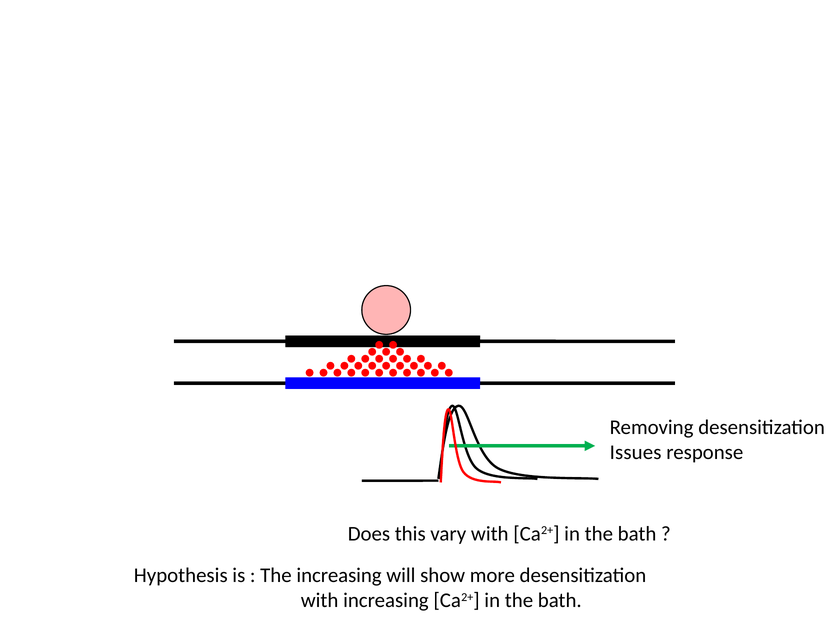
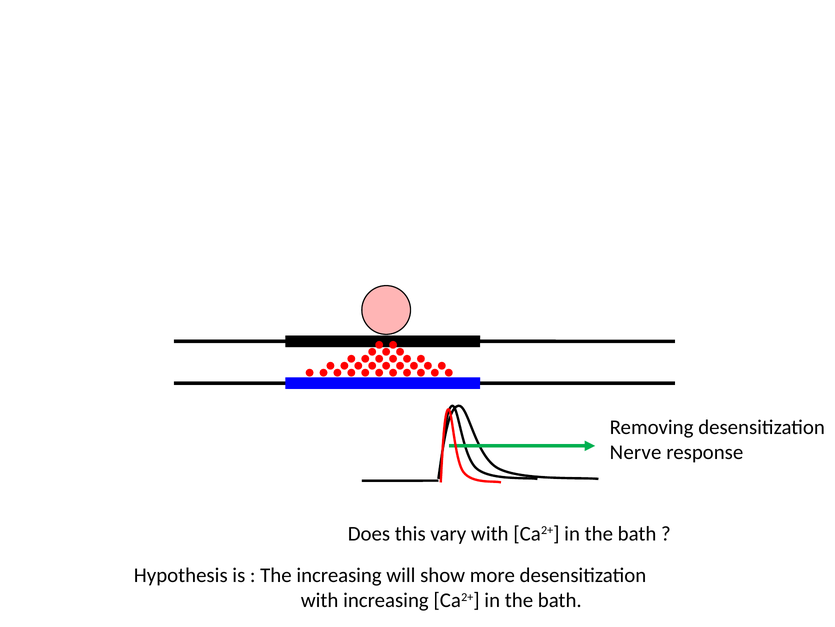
Issues: Issues -> Nerve
